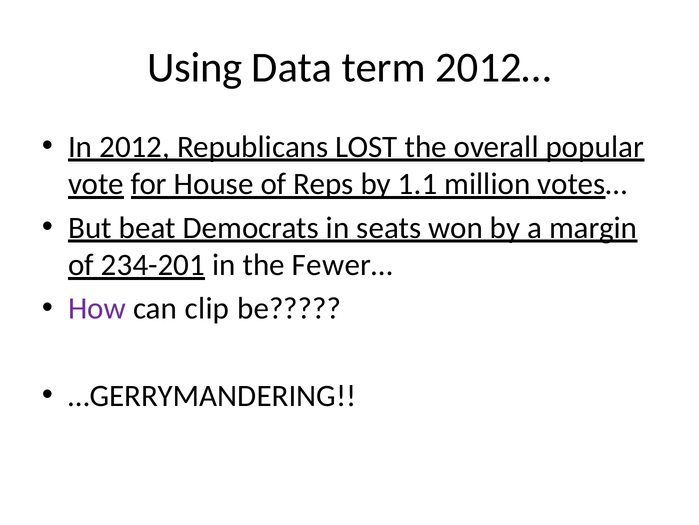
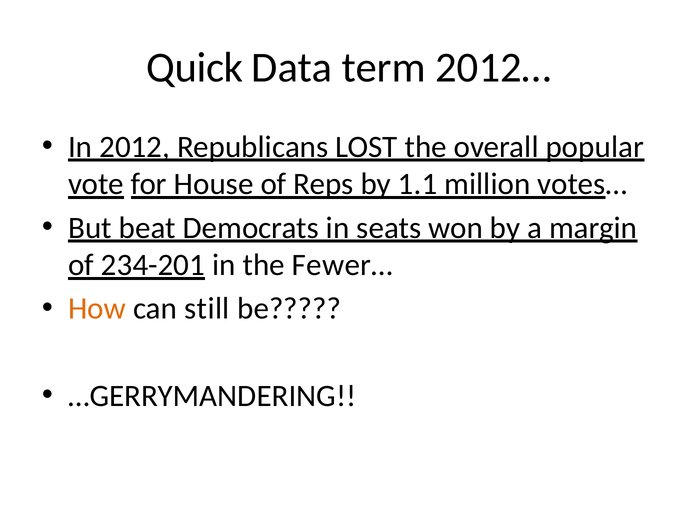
Using: Using -> Quick
How colour: purple -> orange
clip: clip -> still
